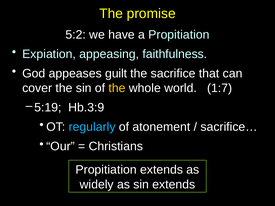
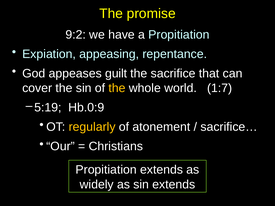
5:2: 5:2 -> 9:2
faithfulness: faithfulness -> repentance
Hb.3:9: Hb.3:9 -> Hb.0:9
regularly colour: light blue -> yellow
